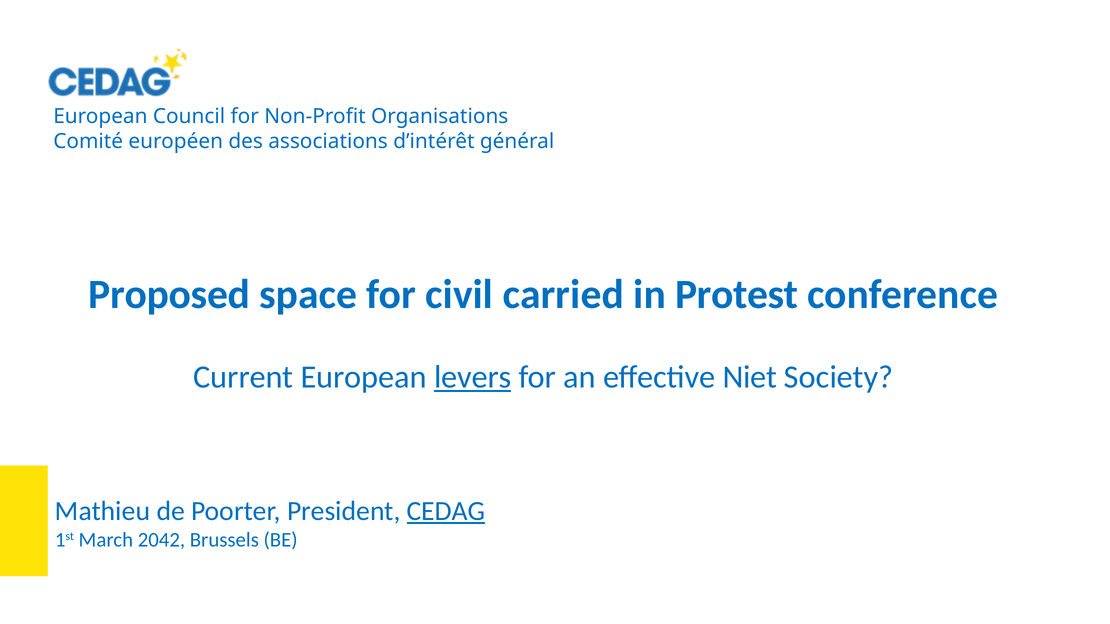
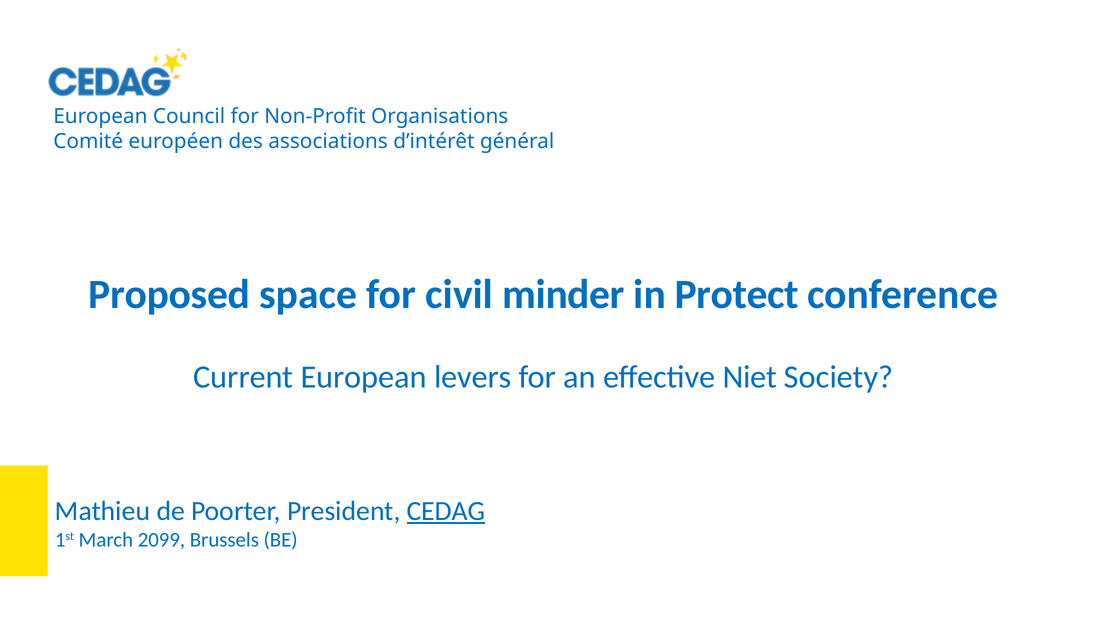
carried: carried -> minder
Protest: Protest -> Protect
levers underline: present -> none
2042: 2042 -> 2099
